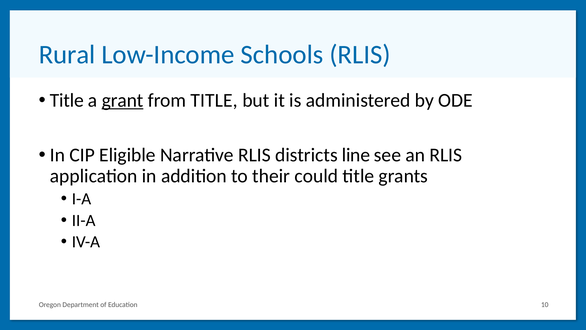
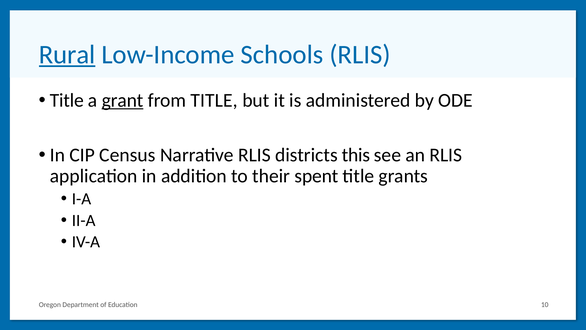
Rural underline: none -> present
Eligible: Eligible -> Census
line: line -> this
could: could -> spent
